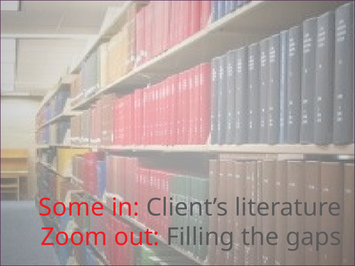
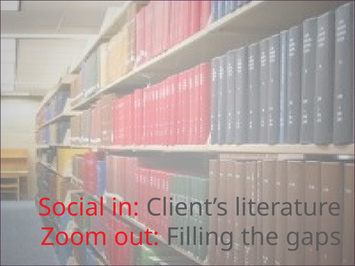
Some: Some -> Social
